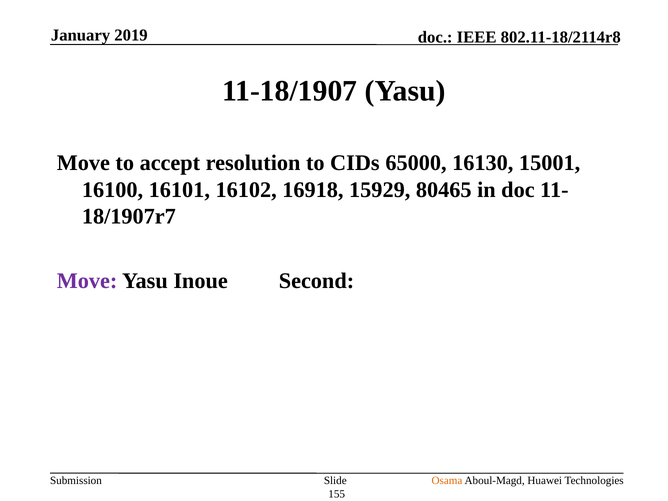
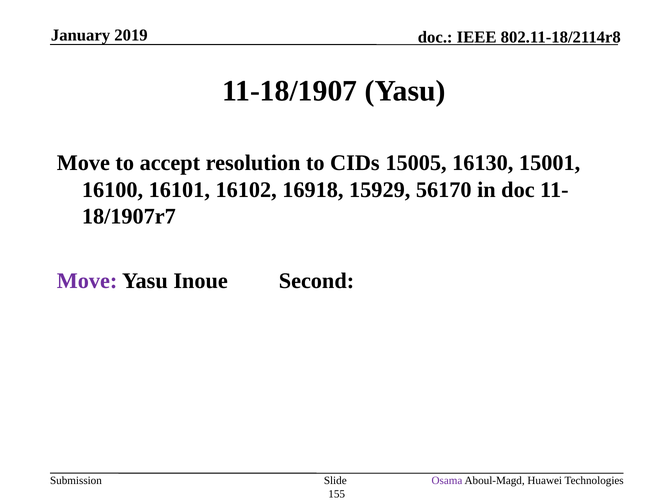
65000: 65000 -> 15005
80465: 80465 -> 56170
Osama colour: orange -> purple
